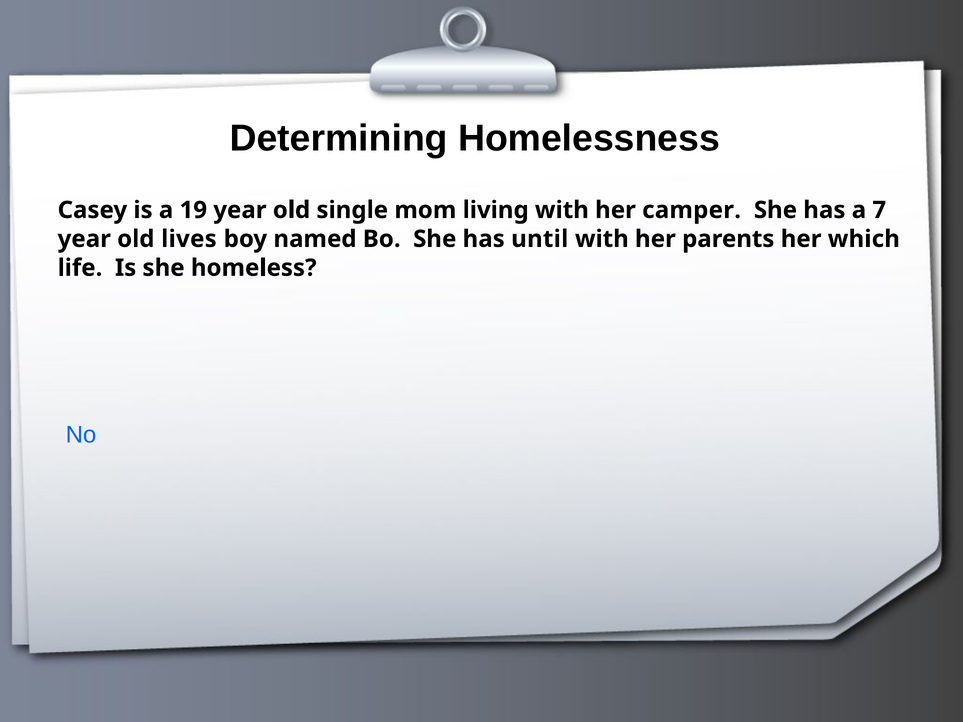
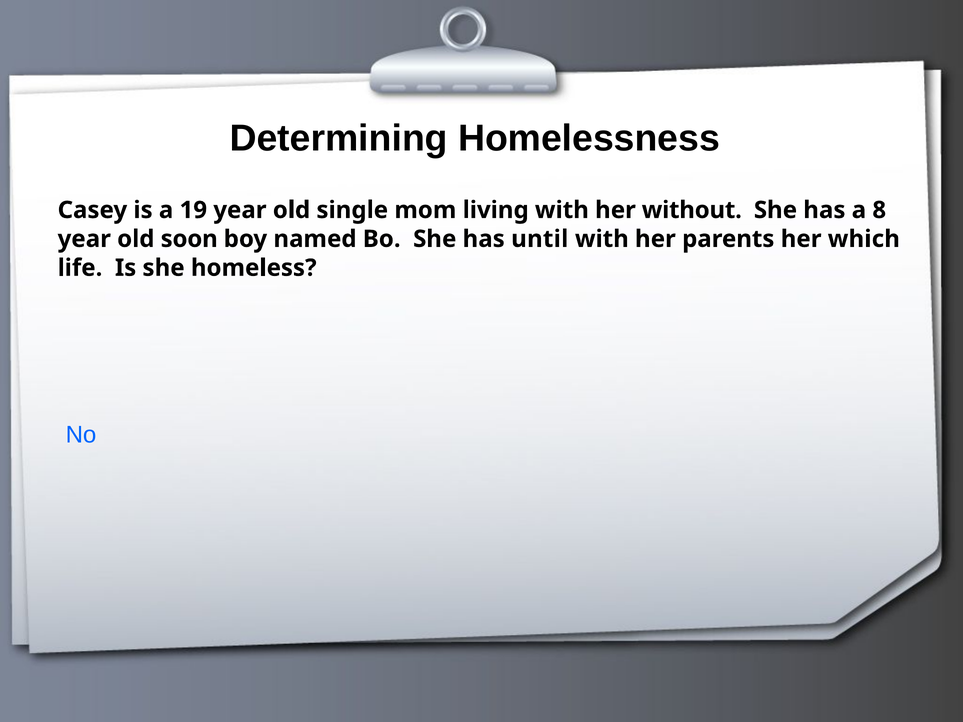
camper: camper -> without
7: 7 -> 8
lives: lives -> soon
